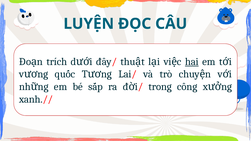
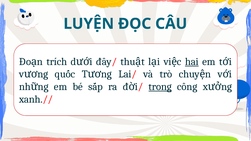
trong underline: none -> present
